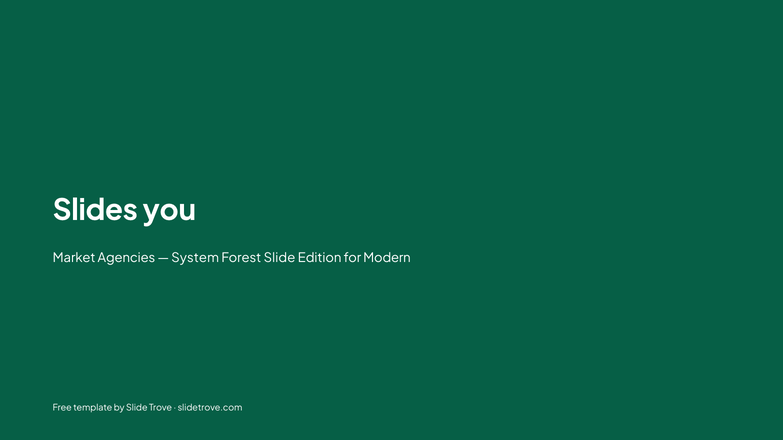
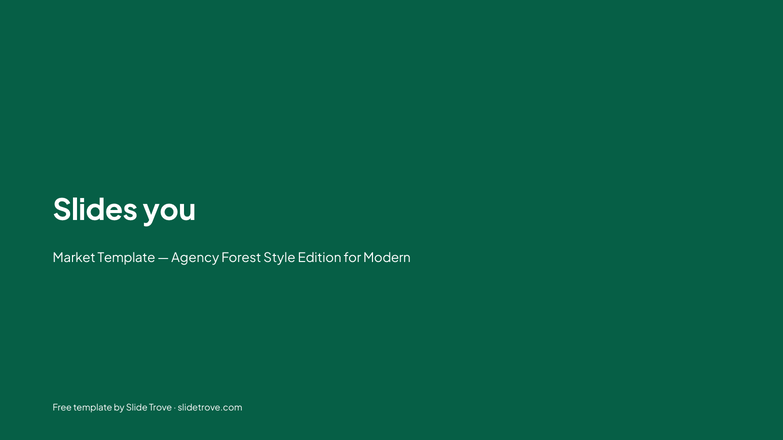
Market Agencies: Agencies -> Template
System: System -> Agency
Forest Slide: Slide -> Style
